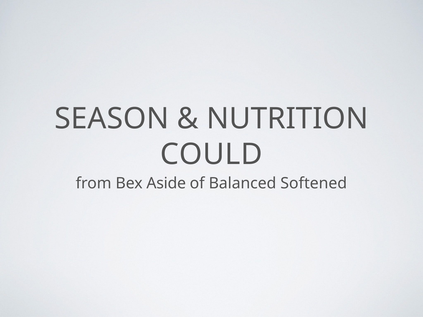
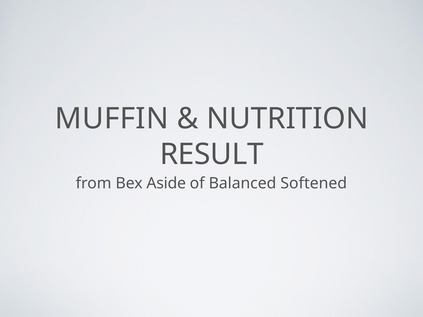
SEASON: SEASON -> MUFFIN
COULD: COULD -> RESULT
